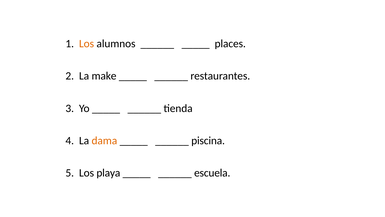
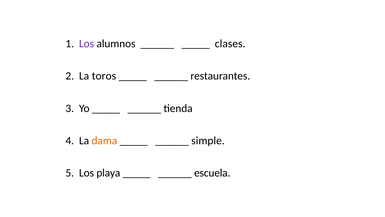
Los at (87, 44) colour: orange -> purple
places: places -> clases
make: make -> toros
piscina: piscina -> simple
